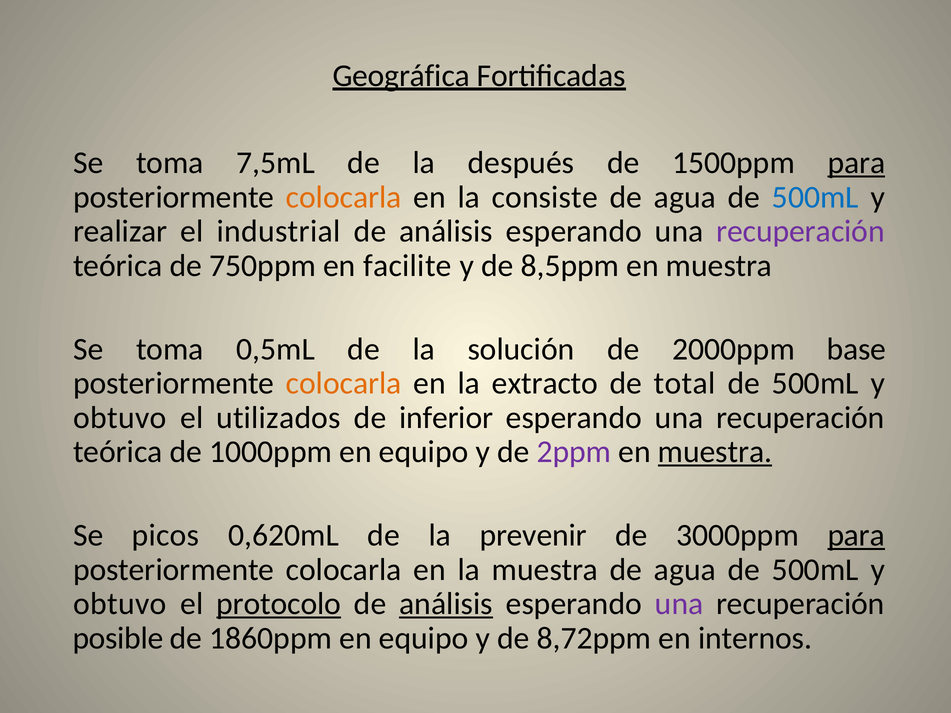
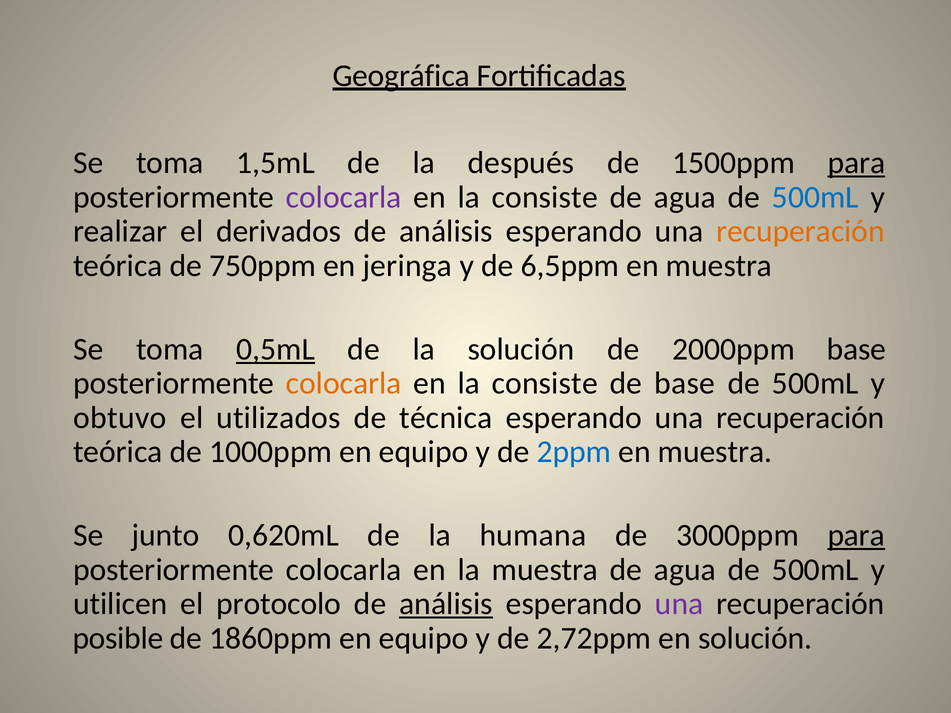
7,5mL: 7,5mL -> 1,5mL
colocarla at (344, 197) colour: orange -> purple
industrial: industrial -> derivados
recuperación at (801, 231) colour: purple -> orange
facilite: facilite -> jeringa
8,5ppm: 8,5ppm -> 6,5ppm
0,5mL underline: none -> present
extracto at (545, 384): extracto -> consiste
de total: total -> base
inferior: inferior -> técnica
2ppm colour: purple -> blue
muestra at (715, 452) underline: present -> none
picos: picos -> junto
prevenir: prevenir -> humana
obtuvo at (120, 604): obtuvo -> utilicen
protocolo underline: present -> none
8,72ppm: 8,72ppm -> 2,72ppm
en internos: internos -> solución
